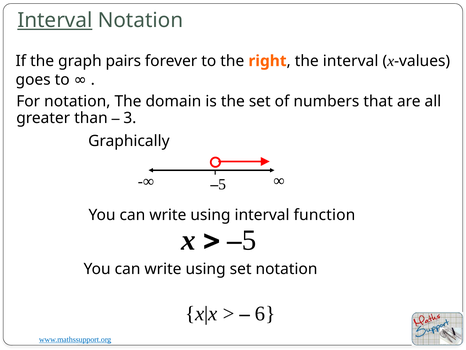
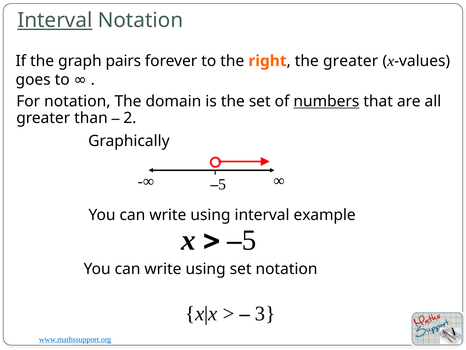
the interval: interval -> greater
numbers underline: none -> present
3: 3 -> 2
function: function -> example
6: 6 -> 3
